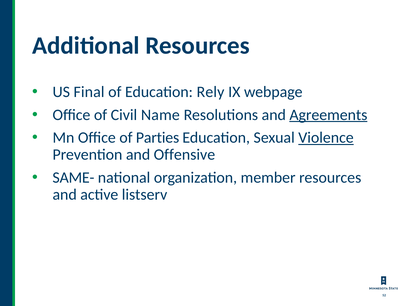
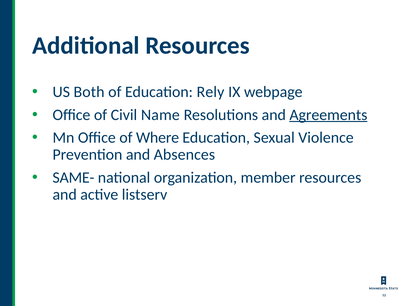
Final: Final -> Both
Parties: Parties -> Where
Violence underline: present -> none
Offensive: Offensive -> Absences
